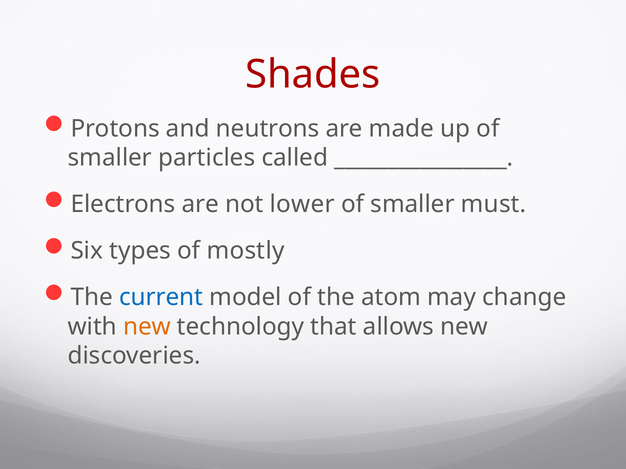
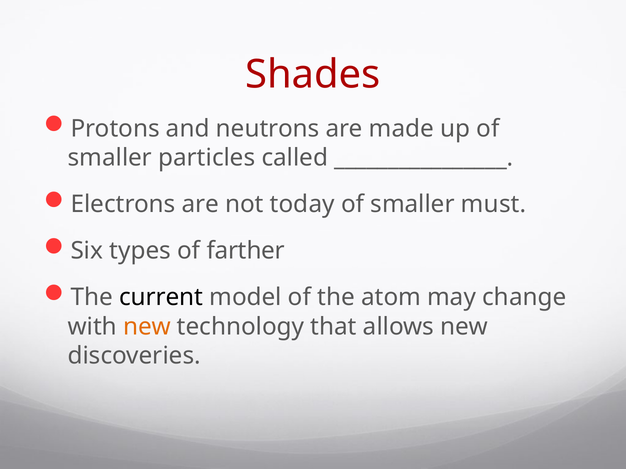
lower: lower -> today
mostly: mostly -> farther
current colour: blue -> black
